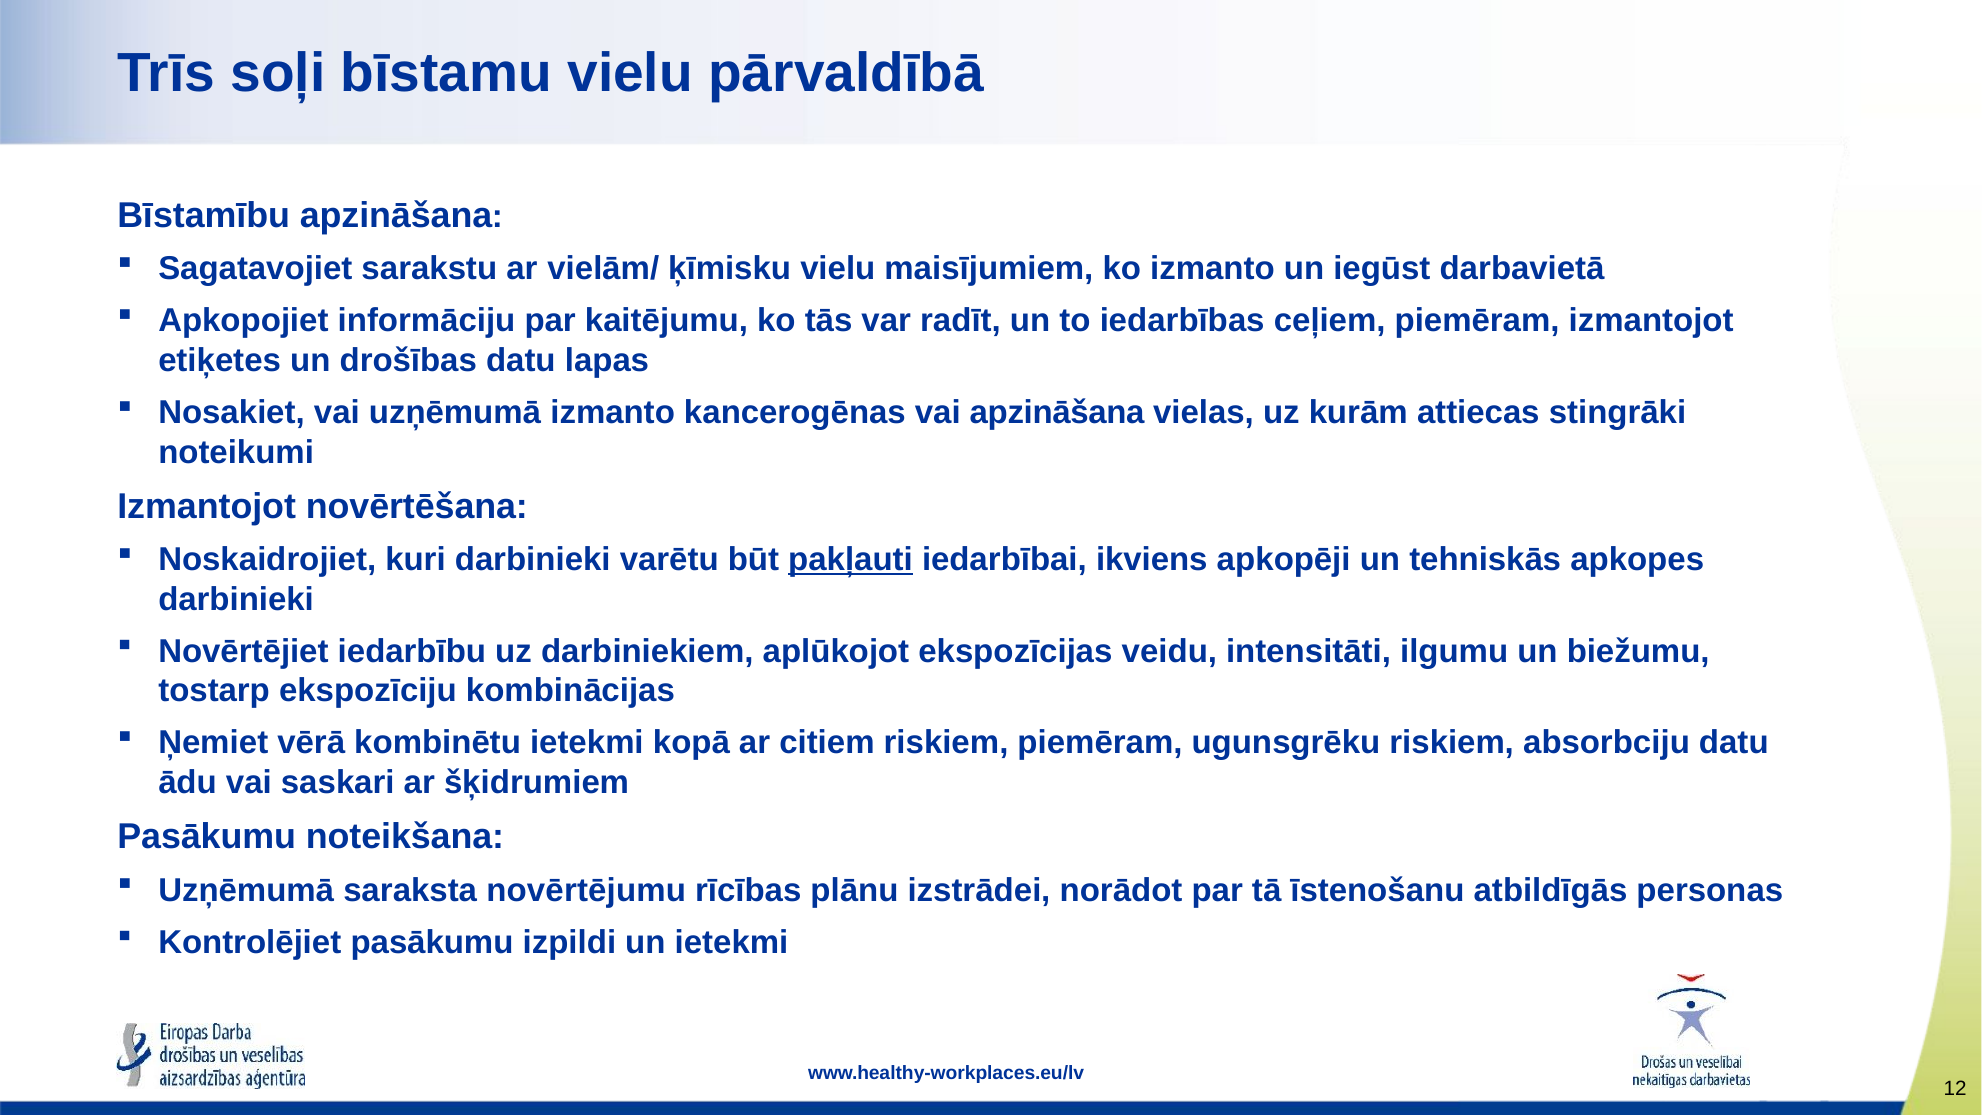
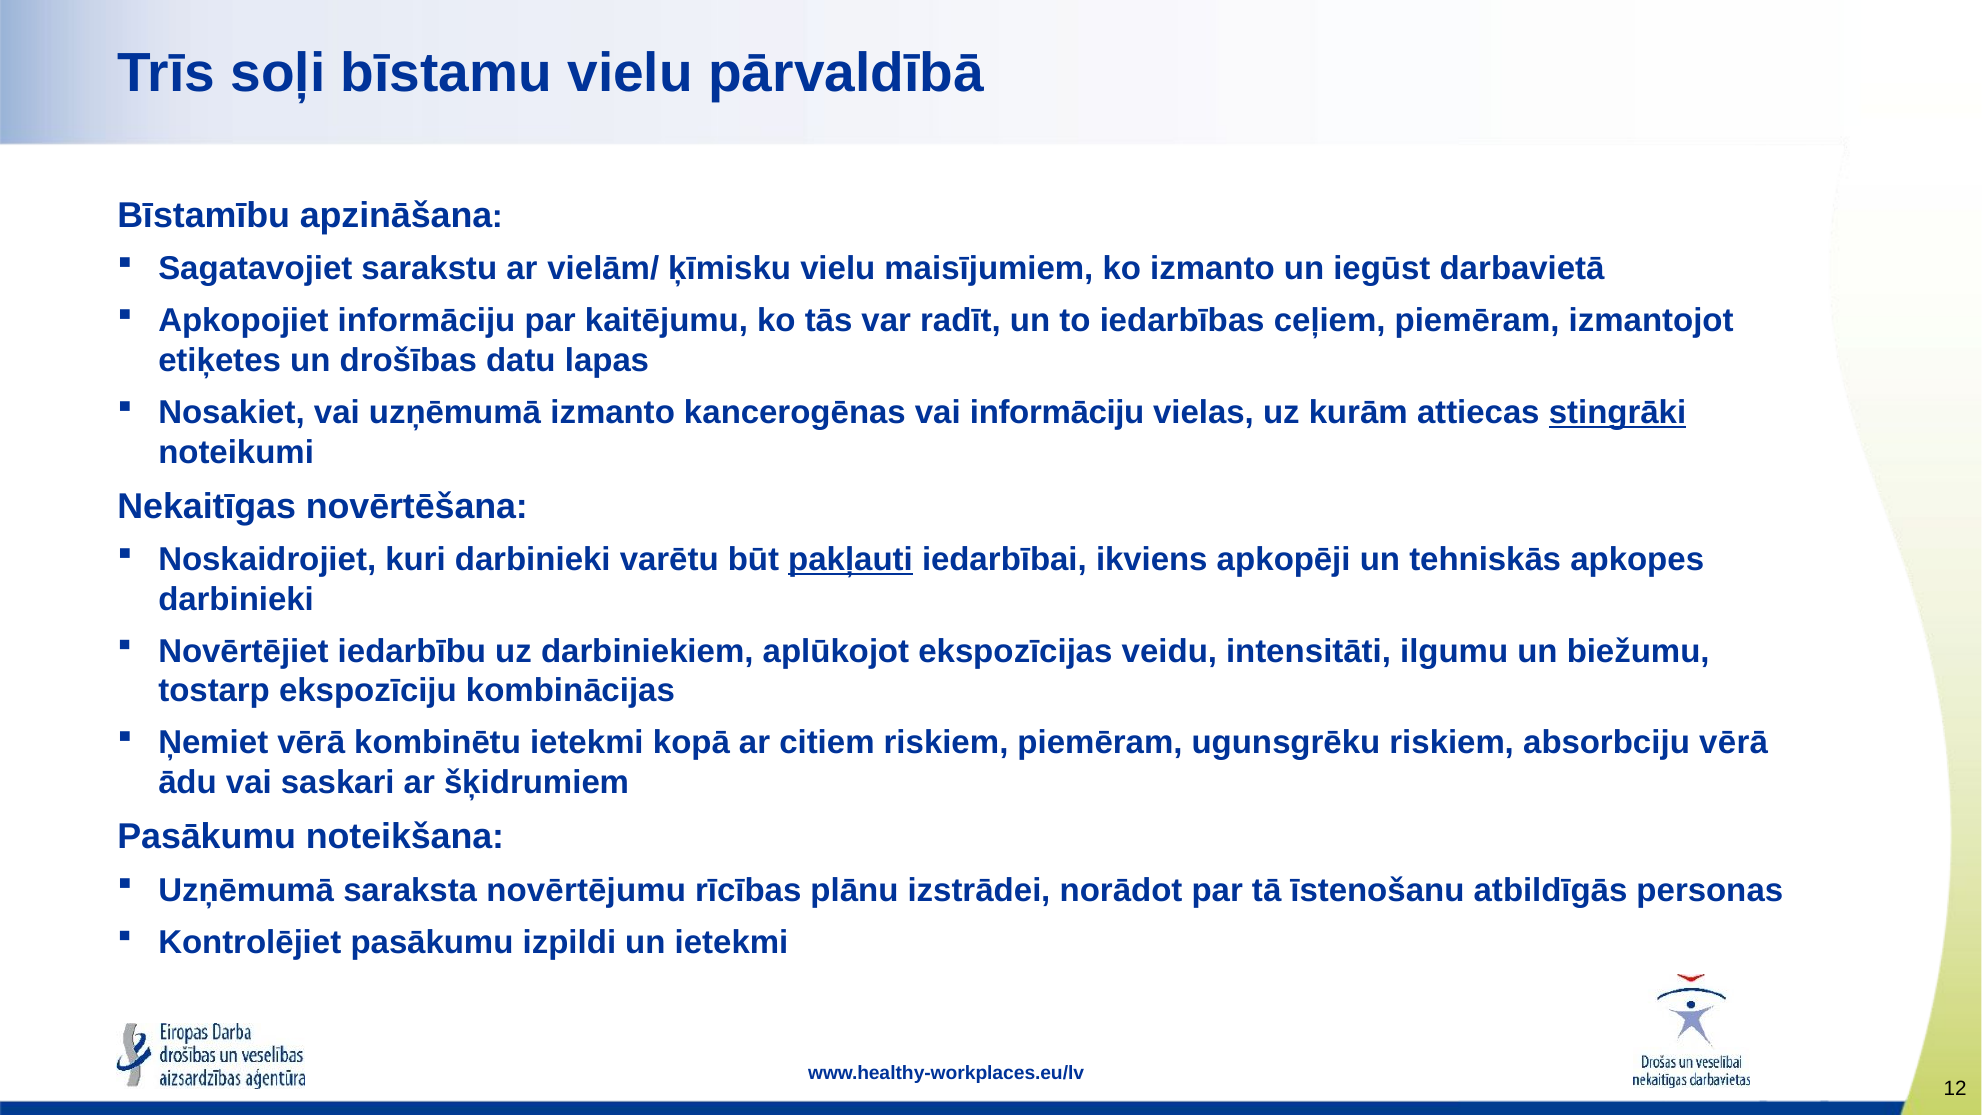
vai apzināšana: apzināšana -> informāciju
stingrāki underline: none -> present
Izmantojot at (207, 506): Izmantojot -> Nekaitīgas
absorbciju datu: datu -> vērā
